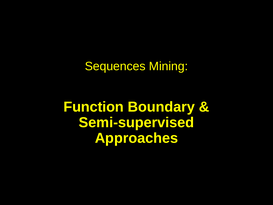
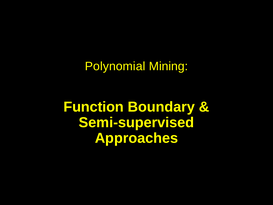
Sequences: Sequences -> Polynomial
